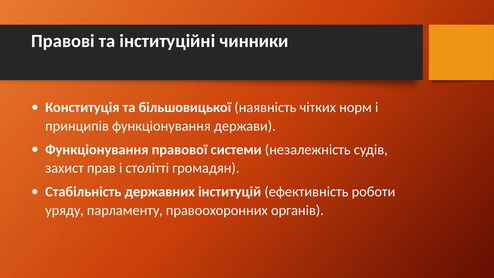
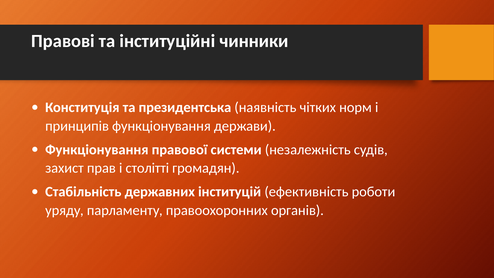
більшовицької: більшовицької -> президентська
